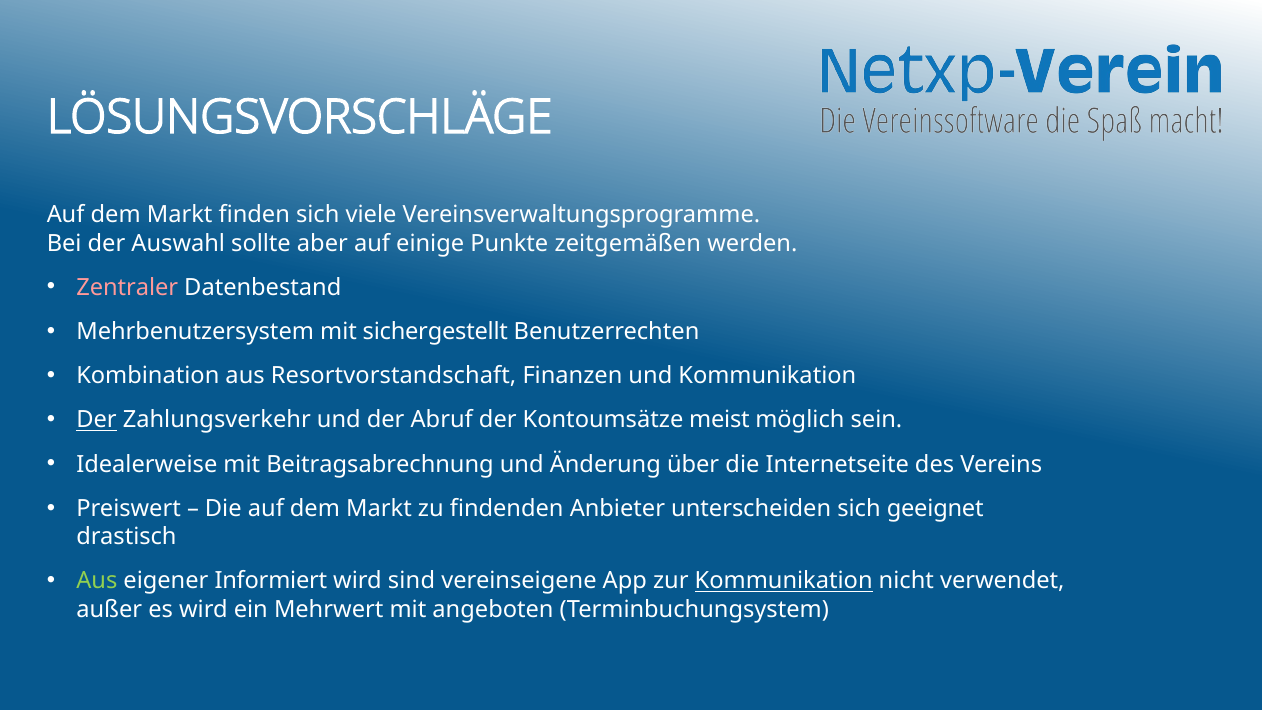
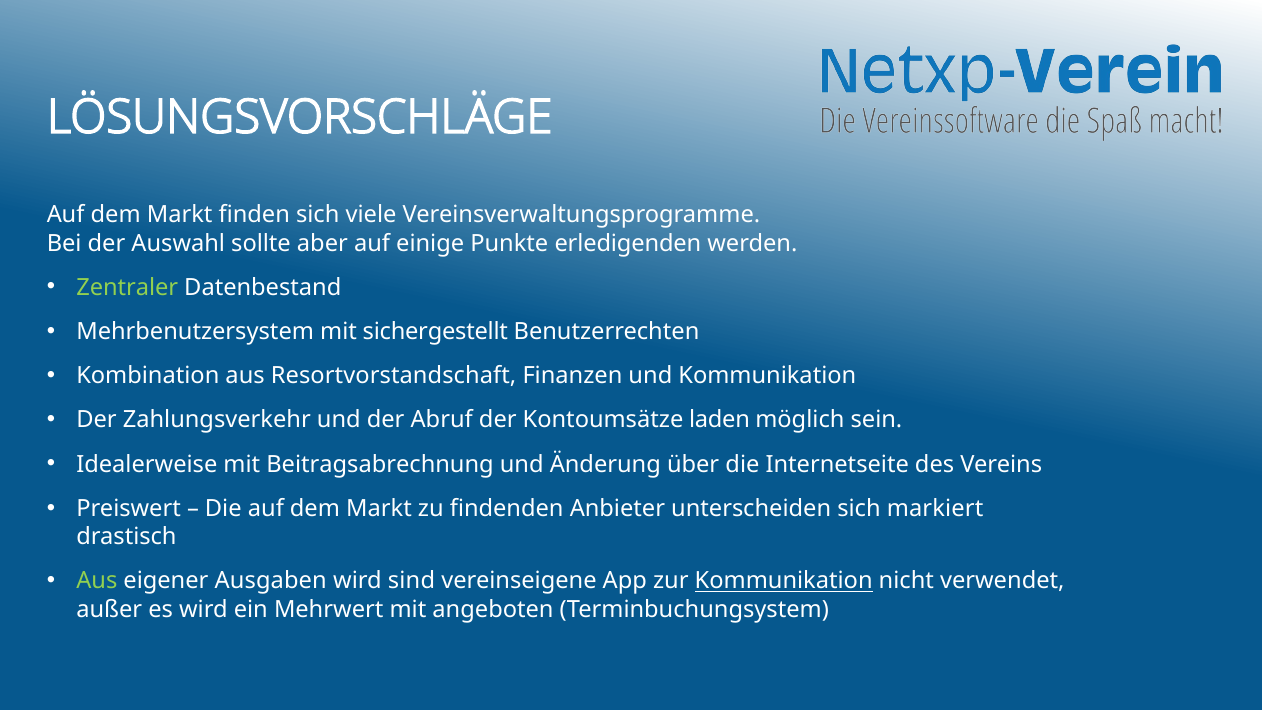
zeitgemäßen: zeitgemäßen -> erledigenden
Zentraler colour: pink -> light green
Der at (97, 420) underline: present -> none
meist: meist -> laden
geeignet: geeignet -> markiert
Informiert: Informiert -> Ausgaben
